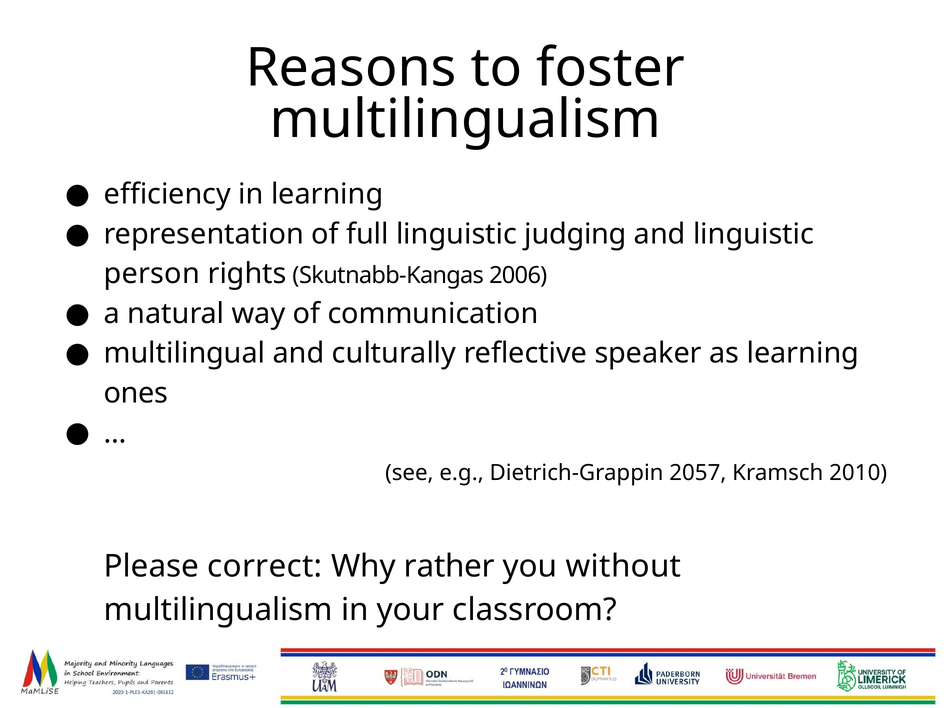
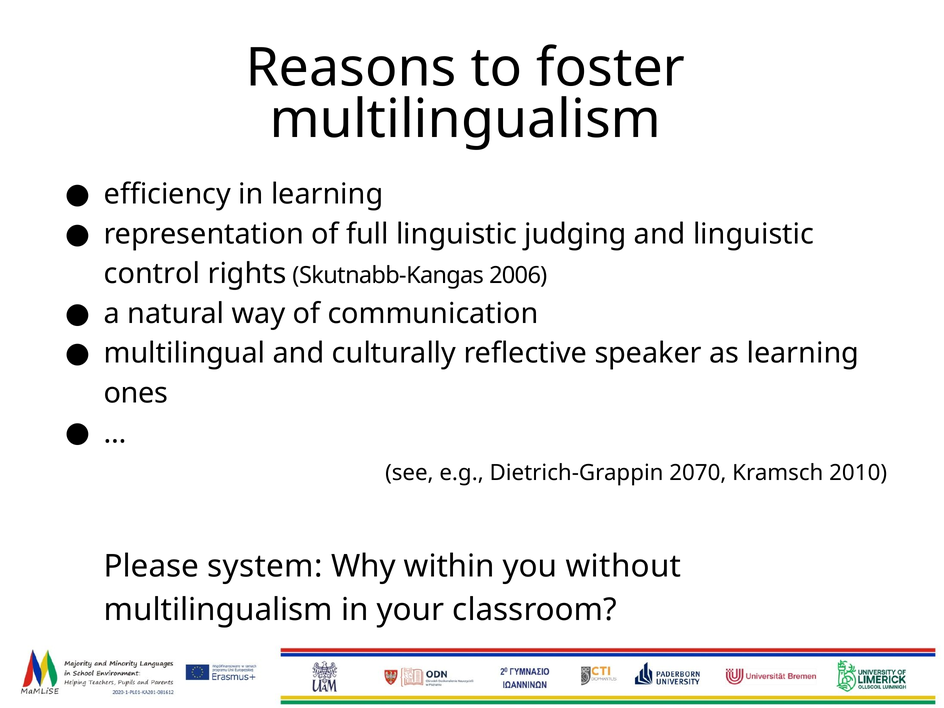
person: person -> control
2057: 2057 -> 2070
correct: correct -> system
rather: rather -> within
